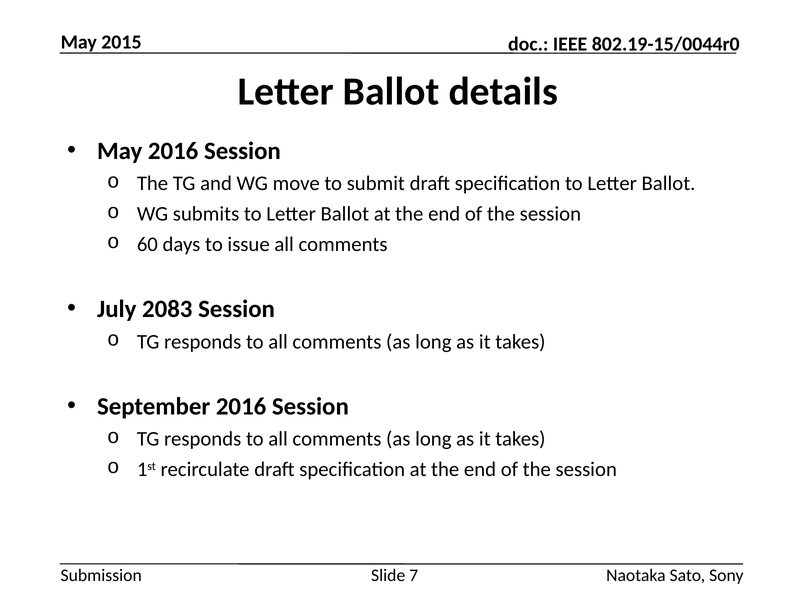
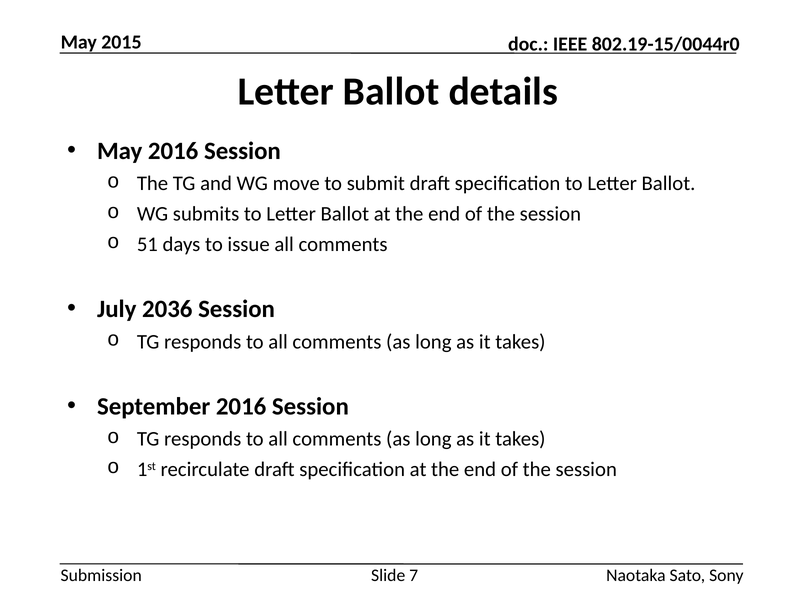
60: 60 -> 51
2083: 2083 -> 2036
